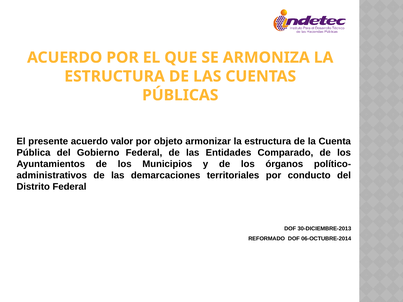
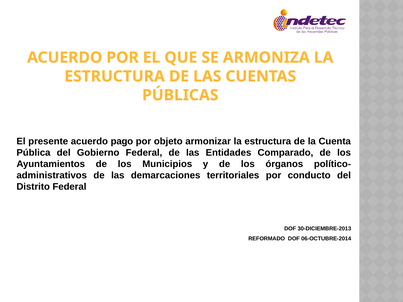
valor: valor -> pago
